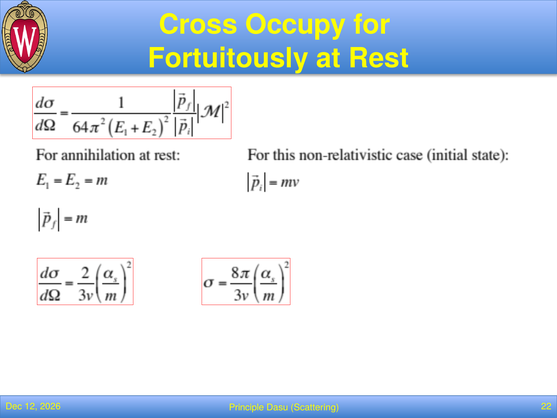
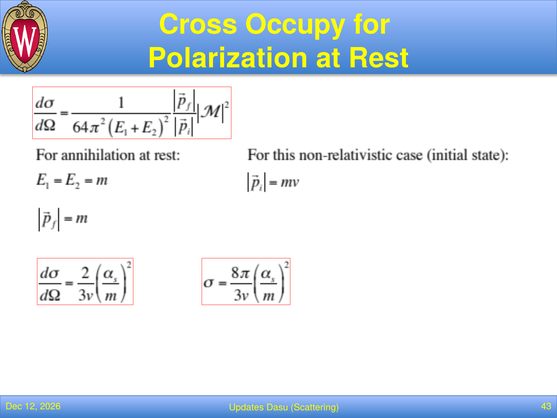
Fortuitously: Fortuitously -> Polarization
22: 22 -> 43
Principle: Principle -> Updates
